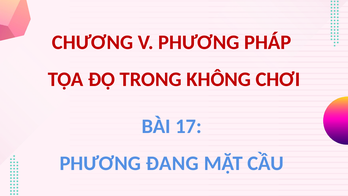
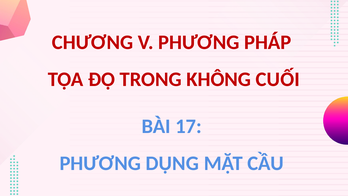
CHƠI: CHƠI -> CUỐI
ĐANG: ĐANG -> DỤNG
